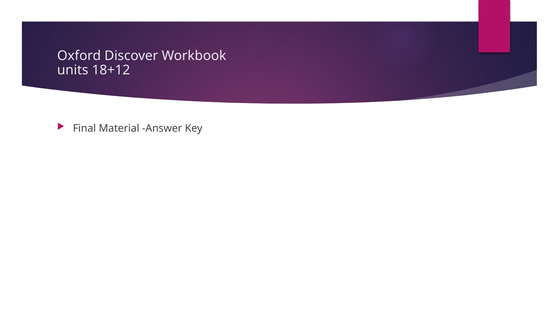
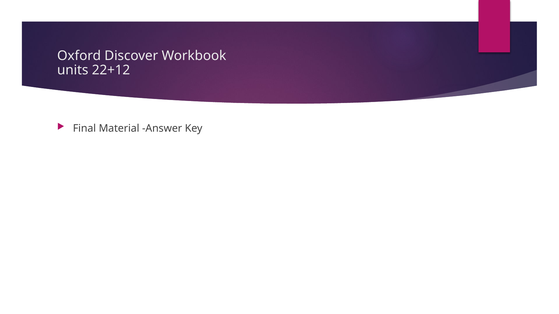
18+12: 18+12 -> 22+12
